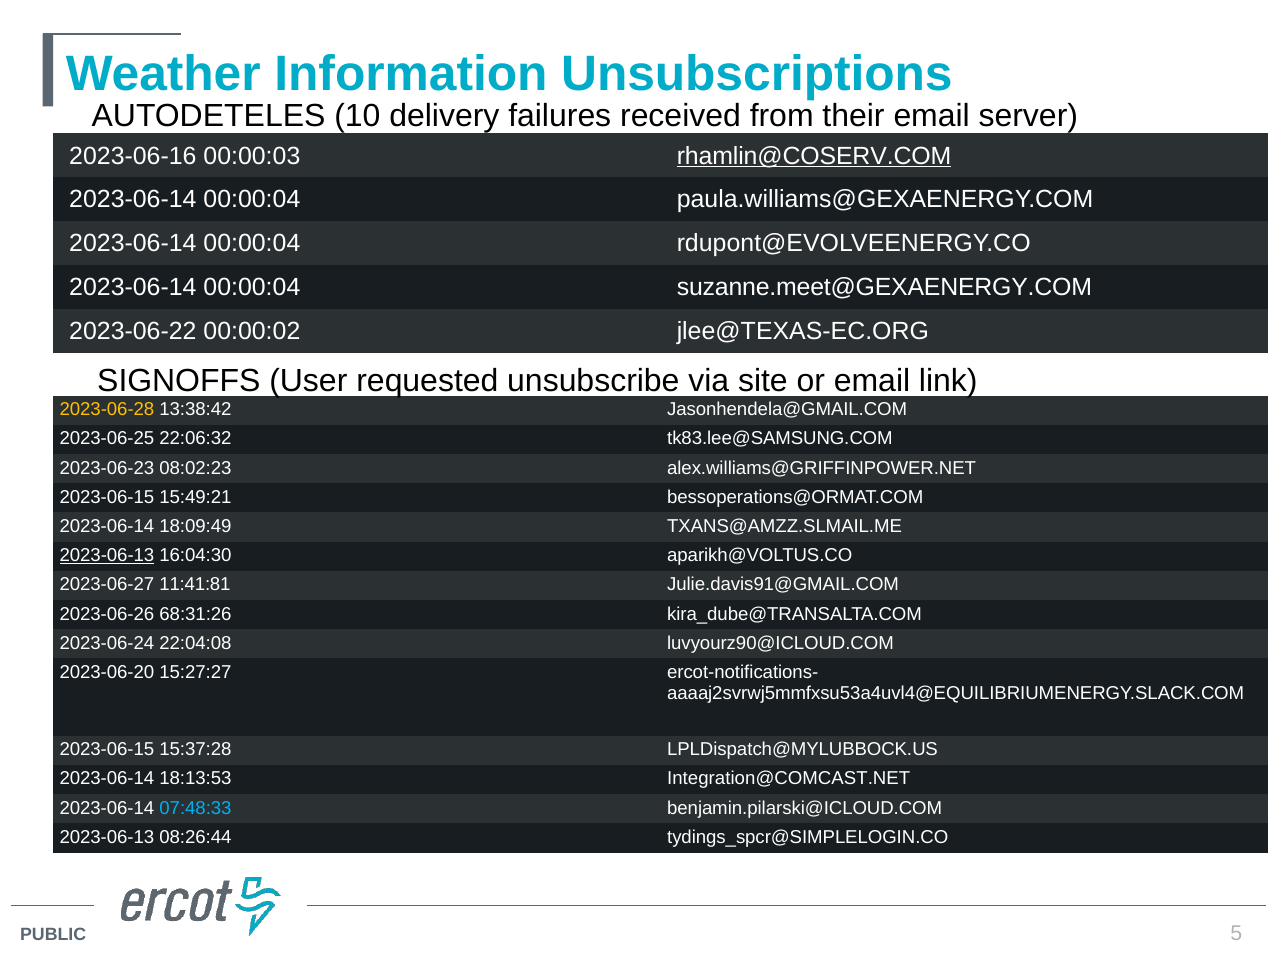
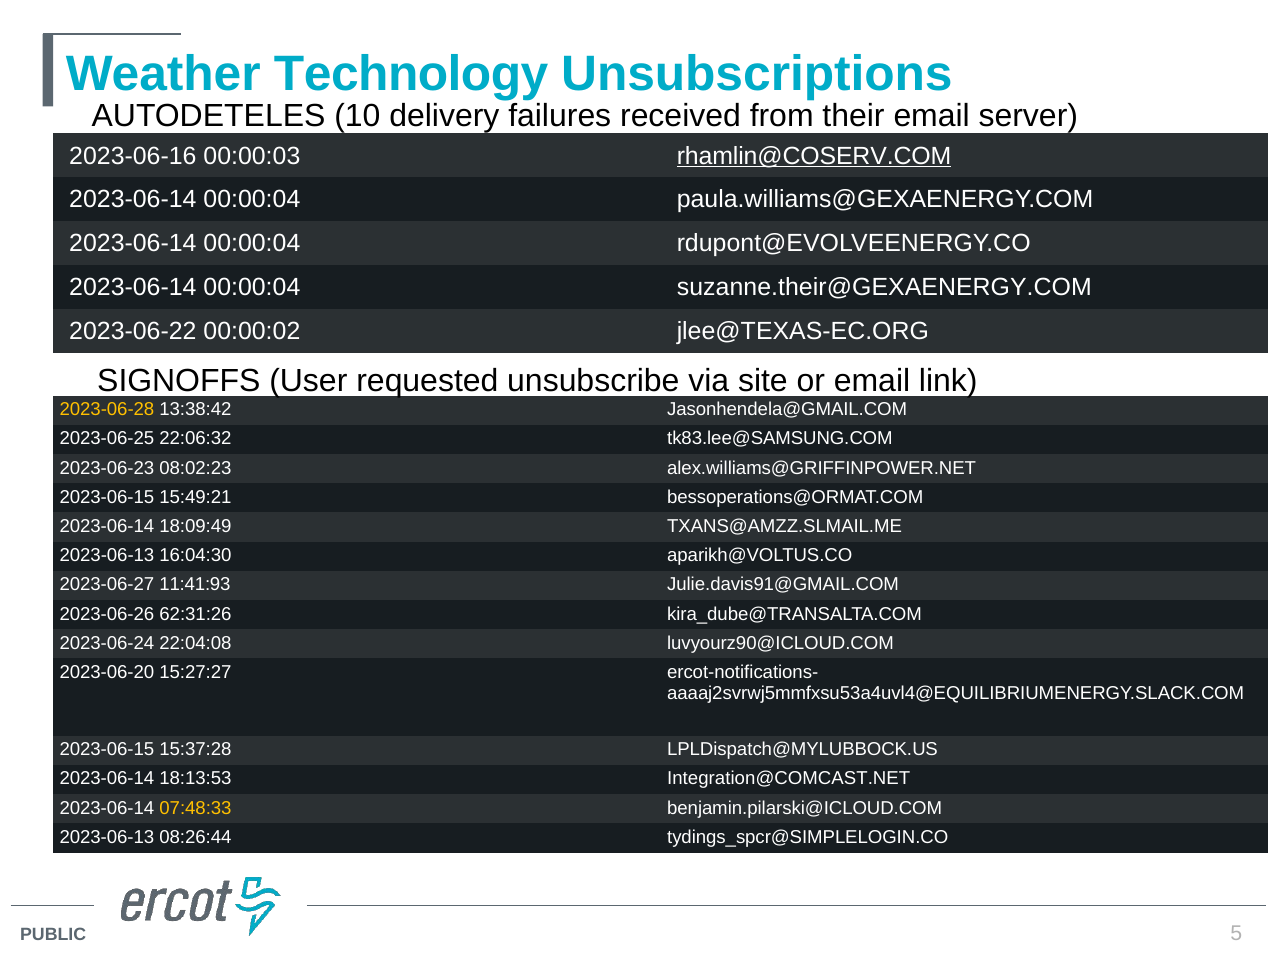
Information: Information -> Technology
suzanne.meet@GEXAENERGY.COM: suzanne.meet@GEXAENERGY.COM -> suzanne.their@GEXAENERGY.COM
2023-06-13 at (107, 556) underline: present -> none
11:41:81: 11:41:81 -> 11:41:93
68:31:26: 68:31:26 -> 62:31:26
07:48:33 colour: light blue -> yellow
